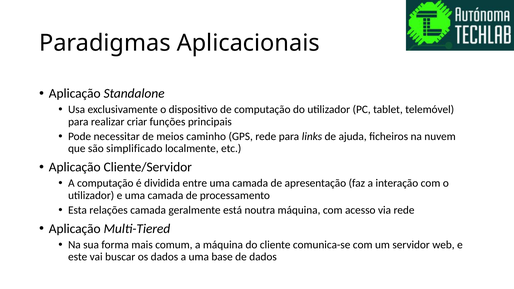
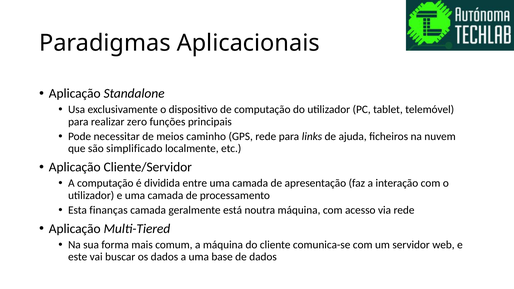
criar: criar -> zero
relações: relações -> finanças
